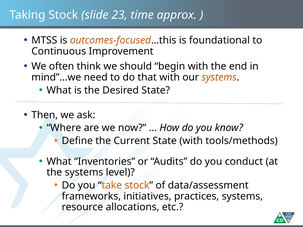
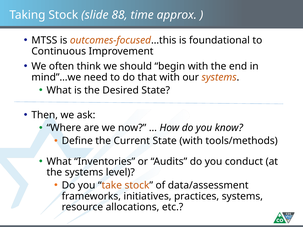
23: 23 -> 88
